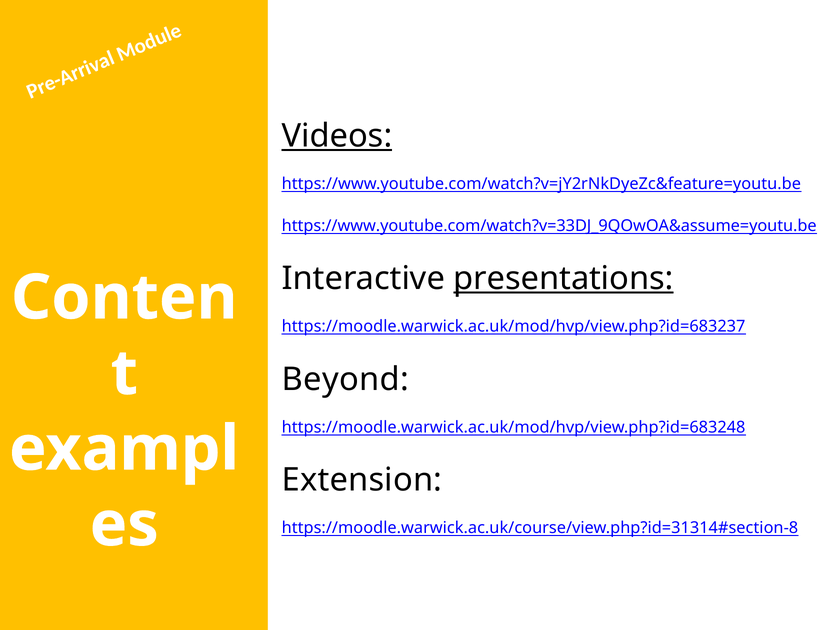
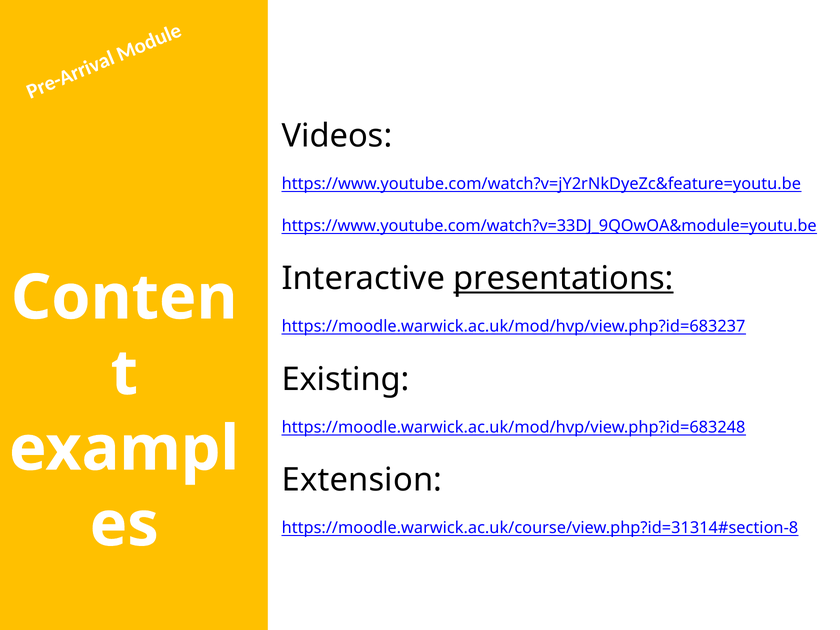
Videos underline: present -> none
https://www.youtube.com/watch?v=33DJ_9QOwOA&assume=youtu.be: https://www.youtube.com/watch?v=33DJ_9QOwOA&assume=youtu.be -> https://www.youtube.com/watch?v=33DJ_9QOwOA&module=youtu.be
Beyond: Beyond -> Existing
